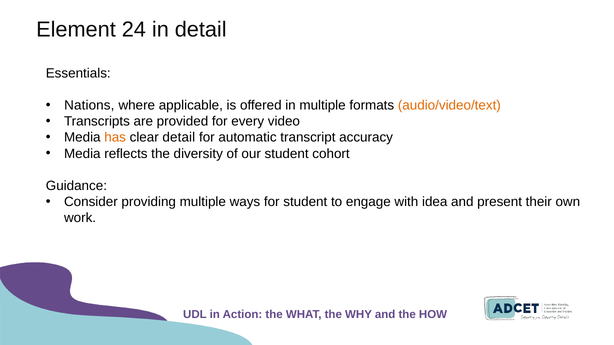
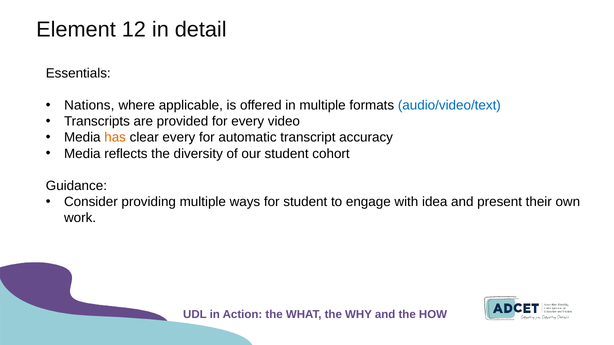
24: 24 -> 12
audio/video/text colour: orange -> blue
clear detail: detail -> every
